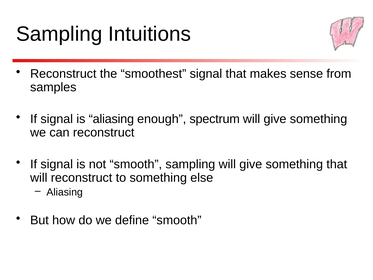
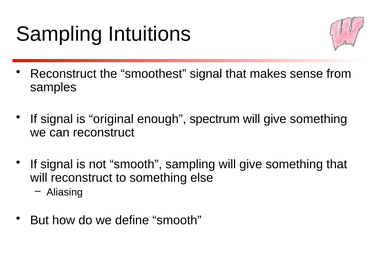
is aliasing: aliasing -> original
